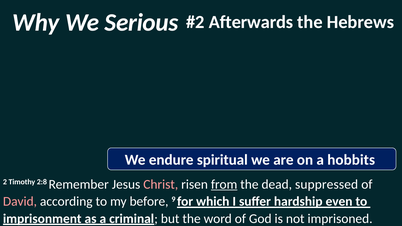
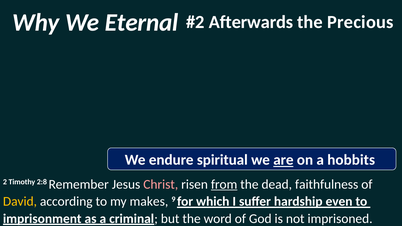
Serious: Serious -> Eternal
Hebrews: Hebrews -> Precious
are underline: none -> present
suppressed: suppressed -> faithfulness
David colour: pink -> yellow
before: before -> makes
